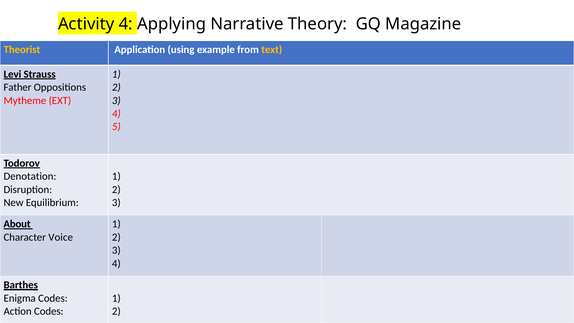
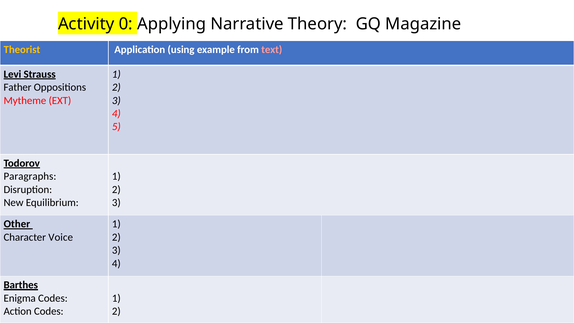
Activity 4: 4 -> 0
text colour: yellow -> pink
Denotation: Denotation -> Paragraphs
About: About -> Other
